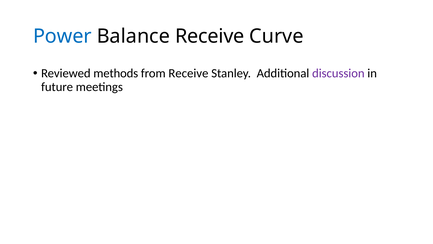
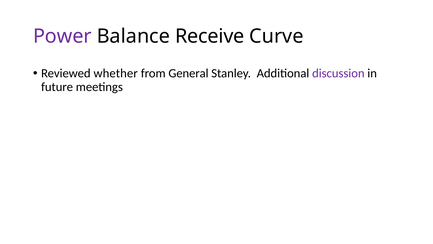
Power colour: blue -> purple
methods: methods -> whether
from Receive: Receive -> General
